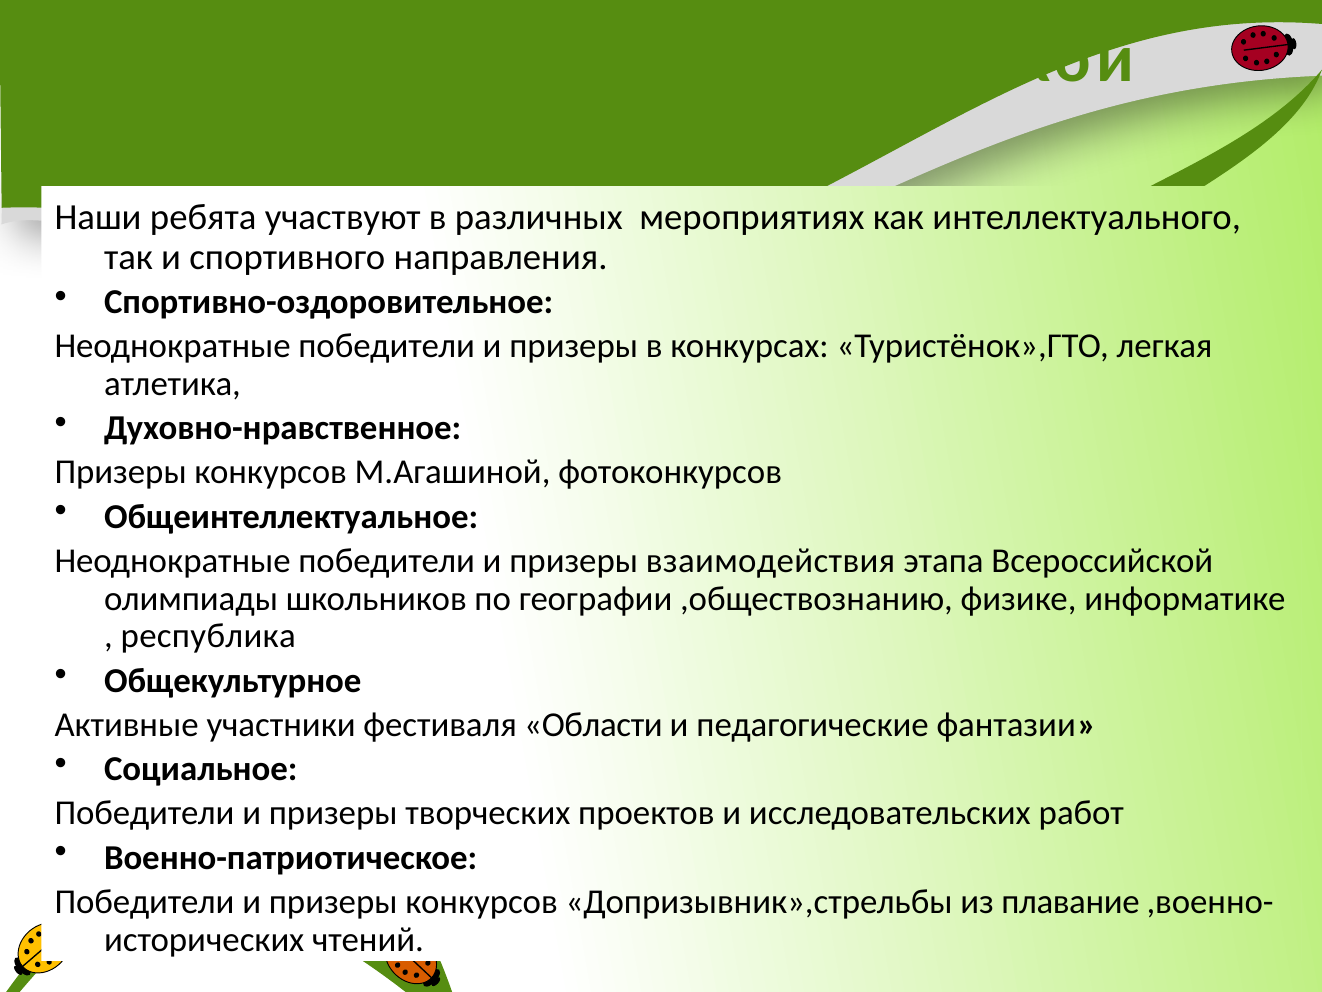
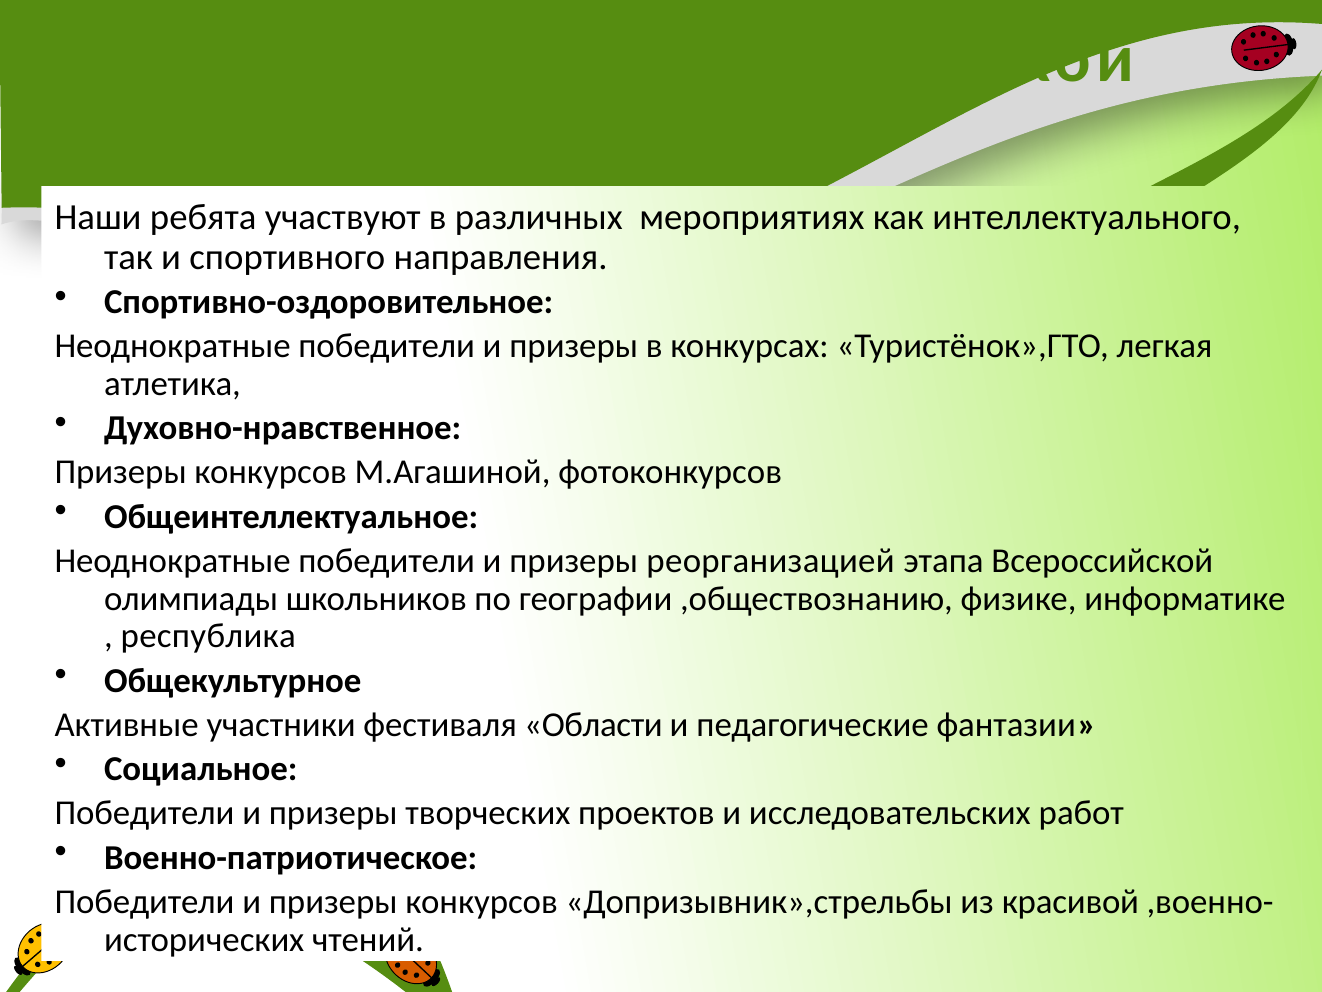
взаимодействия: взаимодействия -> реорганизацией
плавание: плавание -> красивой
